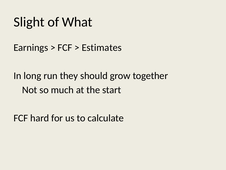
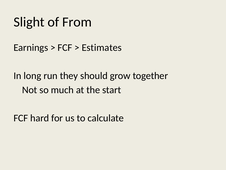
What: What -> From
